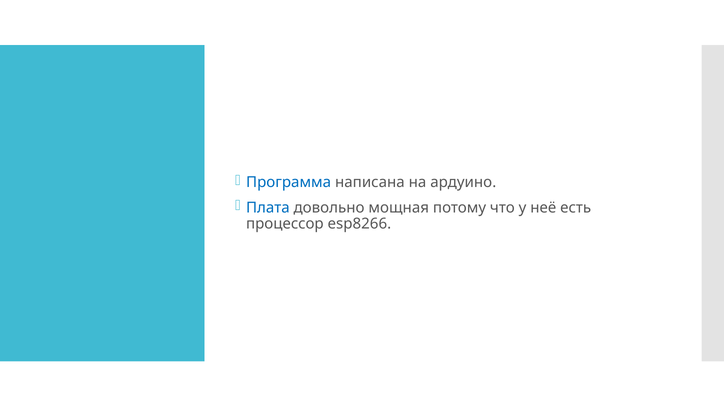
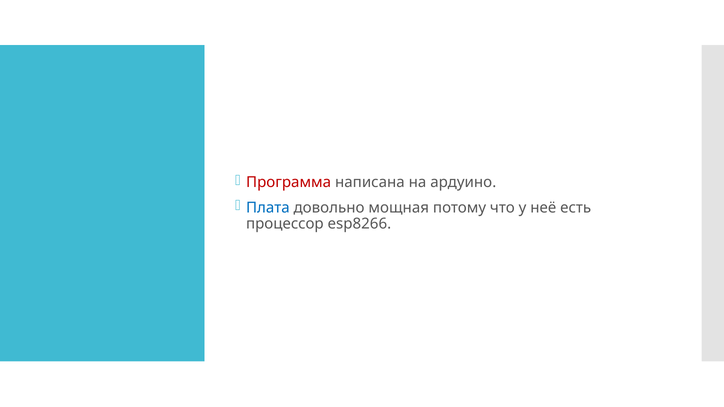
Программа colour: blue -> red
